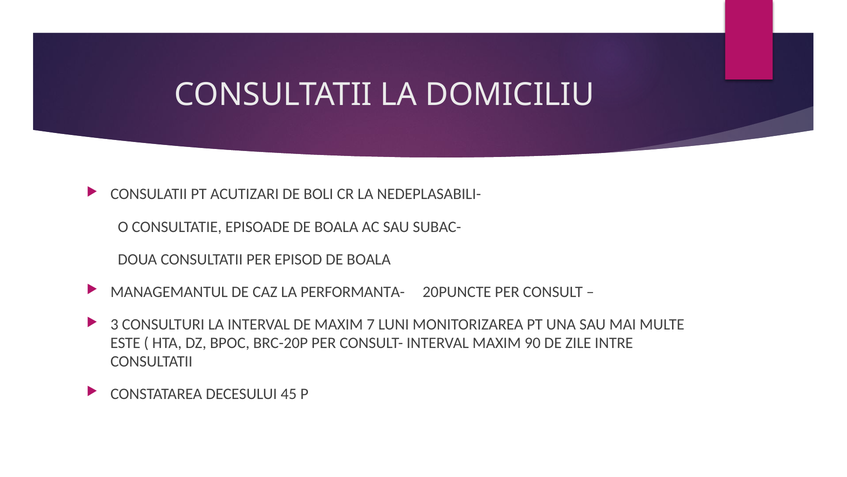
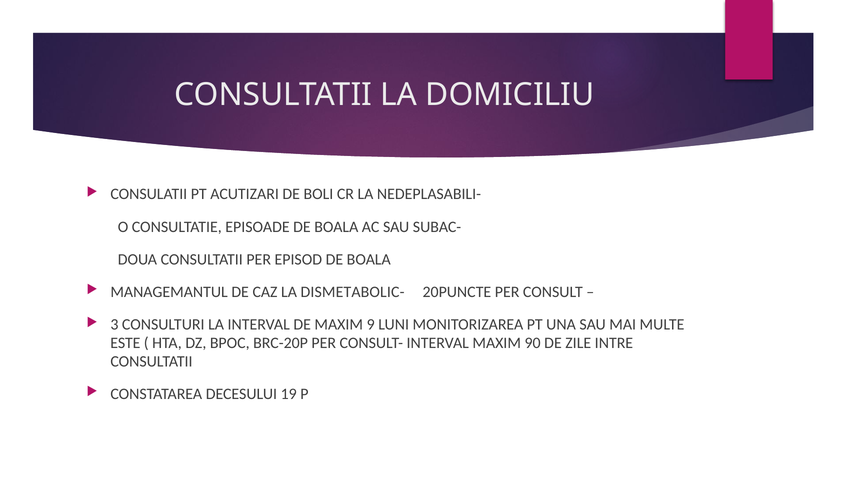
PERFORMANTA-: PERFORMANTA- -> DISMETABOLIC-
7: 7 -> 9
45: 45 -> 19
